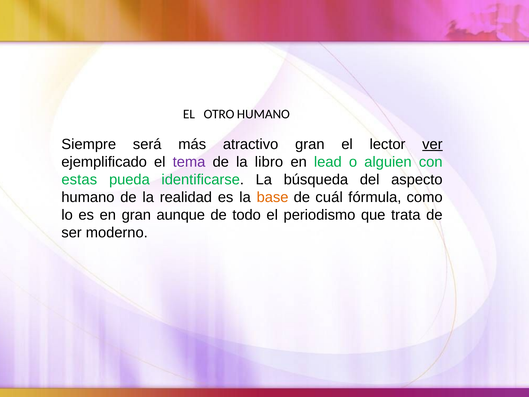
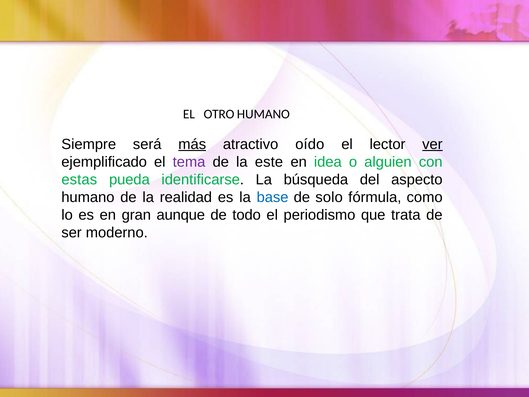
más underline: none -> present
atractivo gran: gran -> oído
libro: libro -> este
lead: lead -> idea
base colour: orange -> blue
cuál: cuál -> solo
